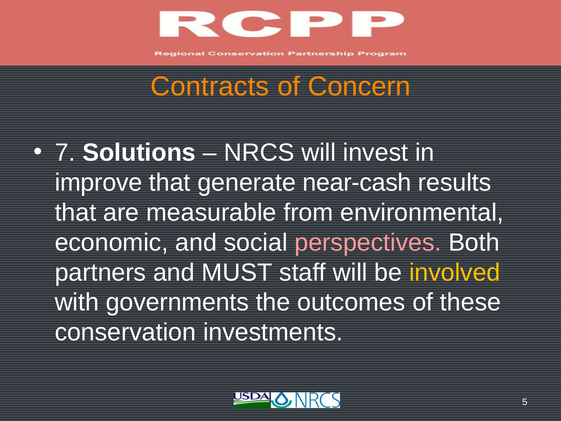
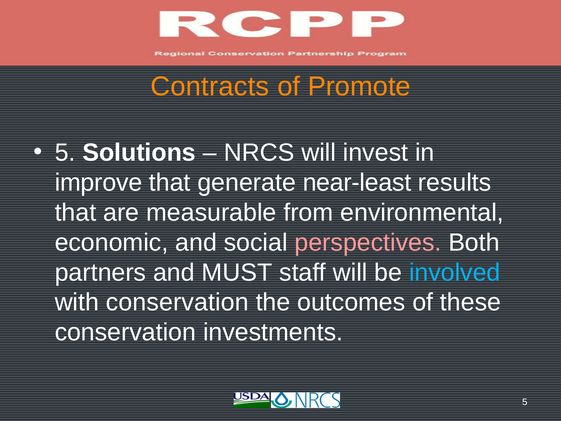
Concern: Concern -> Promote
7 at (65, 153): 7 -> 5
near-cash: near-cash -> near-least
involved colour: yellow -> light blue
with governments: governments -> conservation
